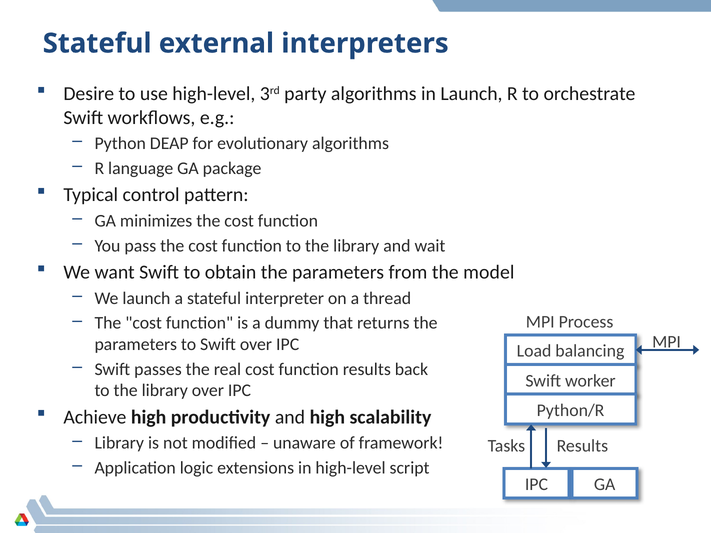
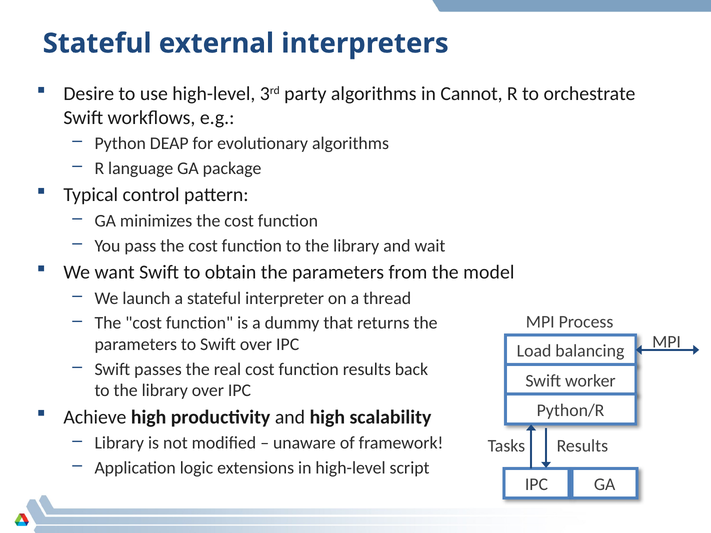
in Launch: Launch -> Cannot
